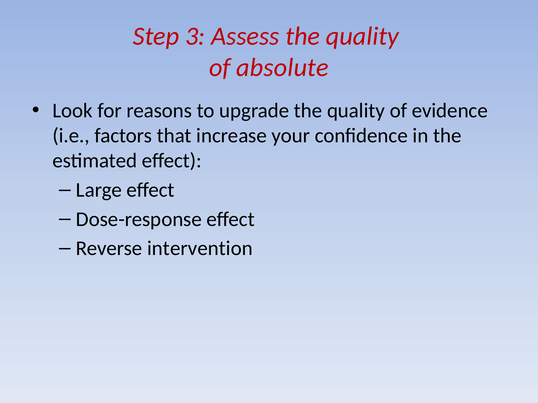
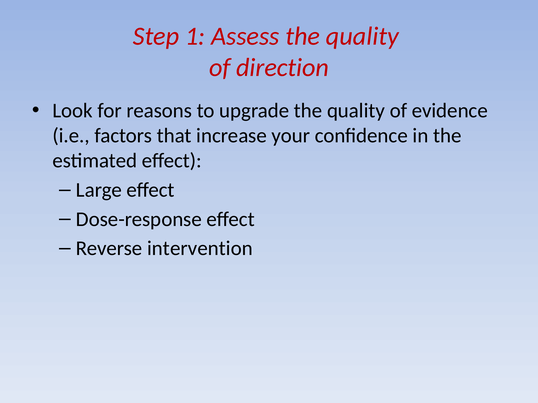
3: 3 -> 1
absolute: absolute -> direction
